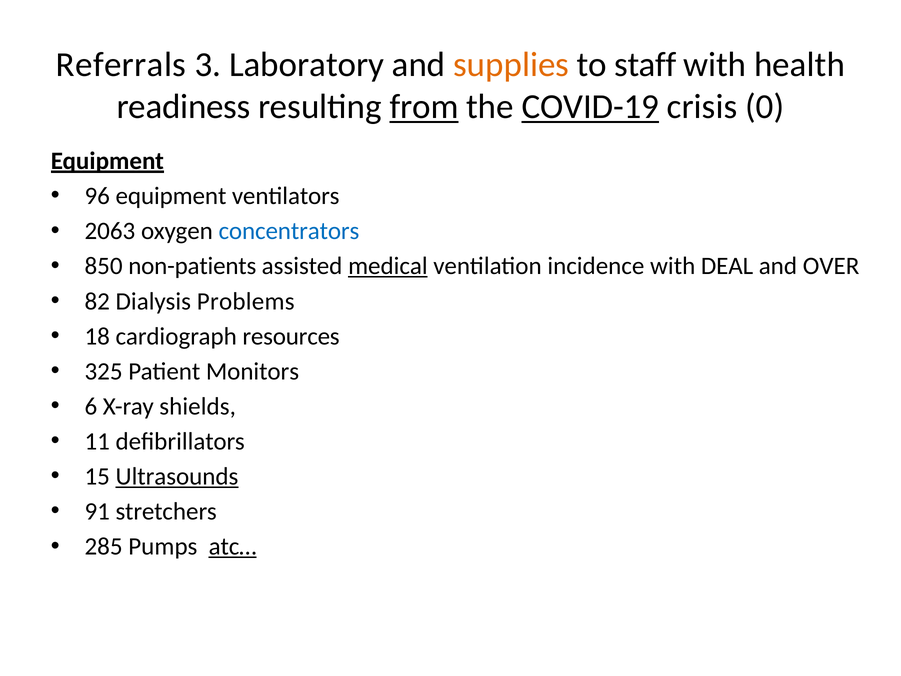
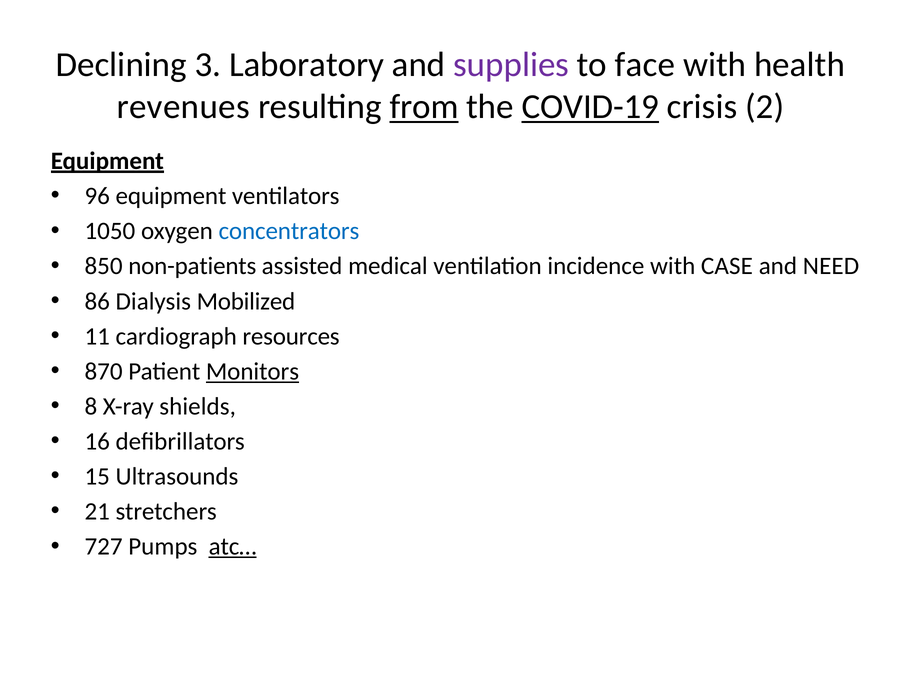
Referrals: Referrals -> Declining
supplies colour: orange -> purple
staff: staff -> face
readiness: readiness -> revenues
0: 0 -> 2
2063: 2063 -> 1050
medical underline: present -> none
DEAL: DEAL -> CASE
OVER: OVER -> NEED
82: 82 -> 86
Problems: Problems -> Mobilized
18: 18 -> 11
325: 325 -> 870
Monitors underline: none -> present
6: 6 -> 8
11: 11 -> 16
Ultrasounds underline: present -> none
91: 91 -> 21
285: 285 -> 727
